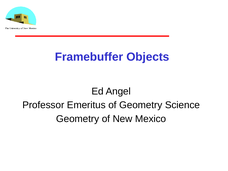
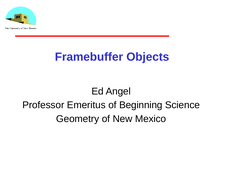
of Geometry: Geometry -> Beginning
